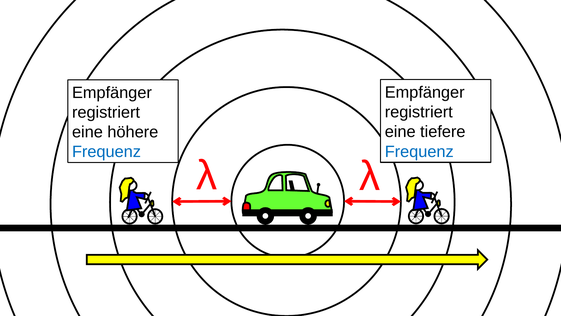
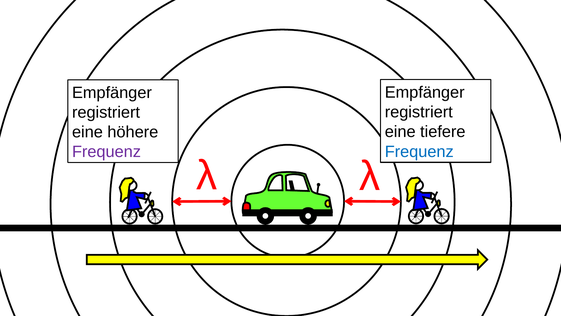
Frequenz at (107, 152) colour: blue -> purple
